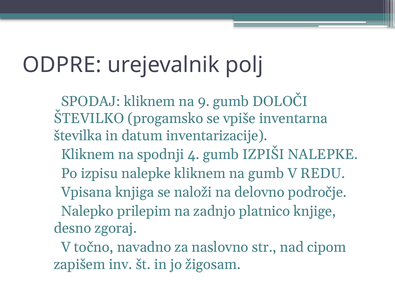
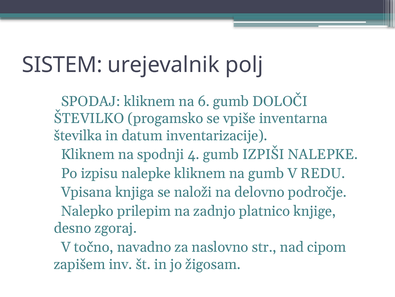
ODPRE: ODPRE -> SISTEM
9: 9 -> 6
